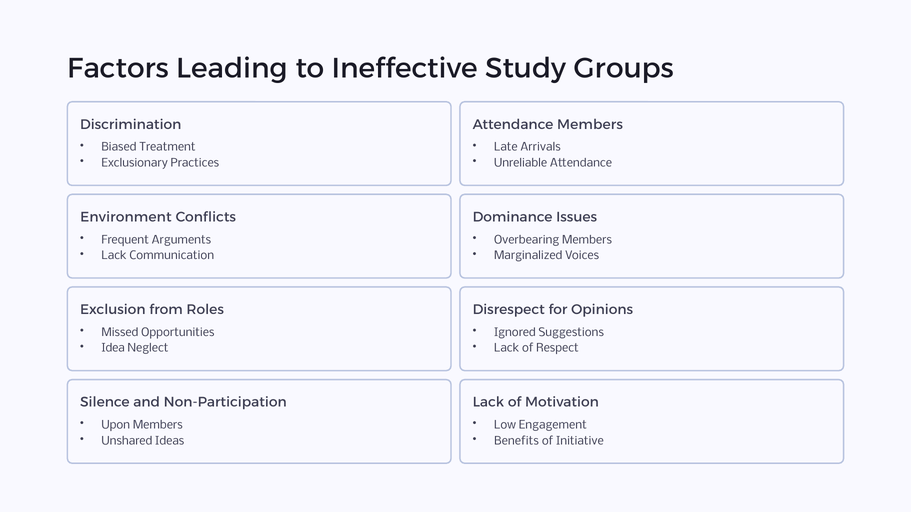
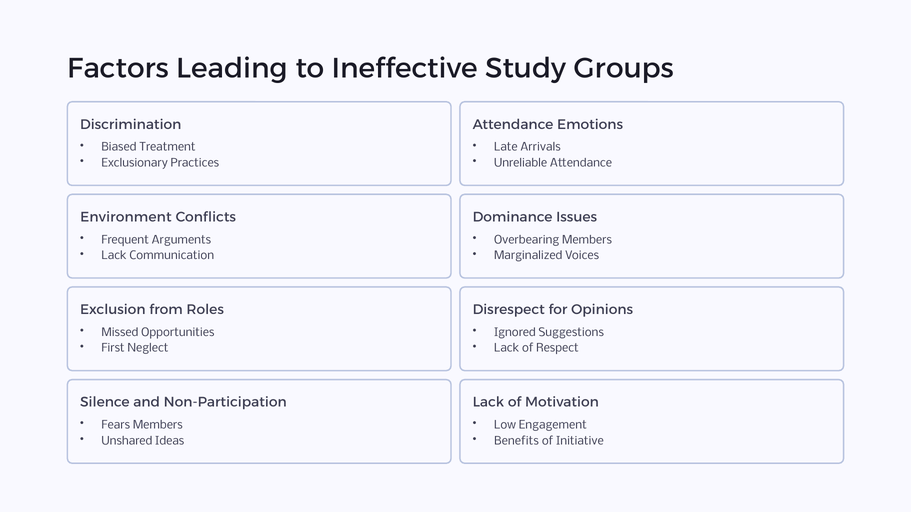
Attendance Members: Members -> Emotions
Idea: Idea -> First
Upon: Upon -> Fears
